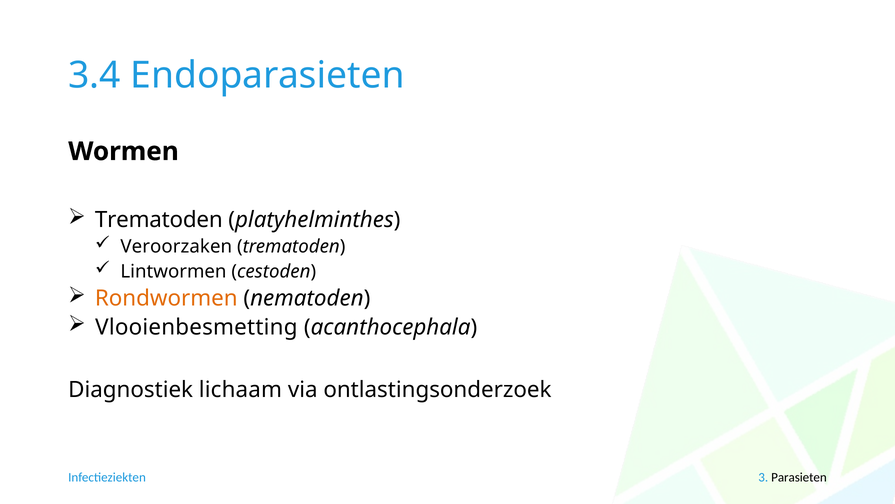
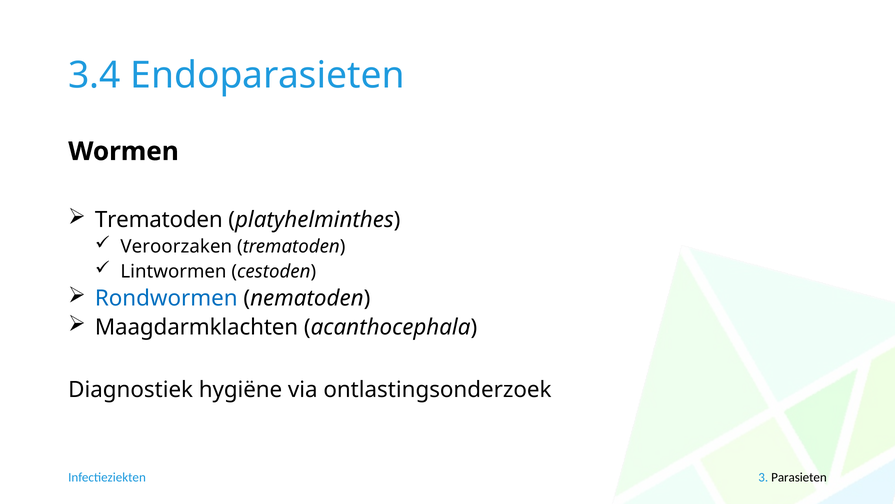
Rondwormen colour: orange -> blue
Vlooienbesmetting: Vlooienbesmetting -> Maagdarmklachten
lichaam: lichaam -> hygiëne
